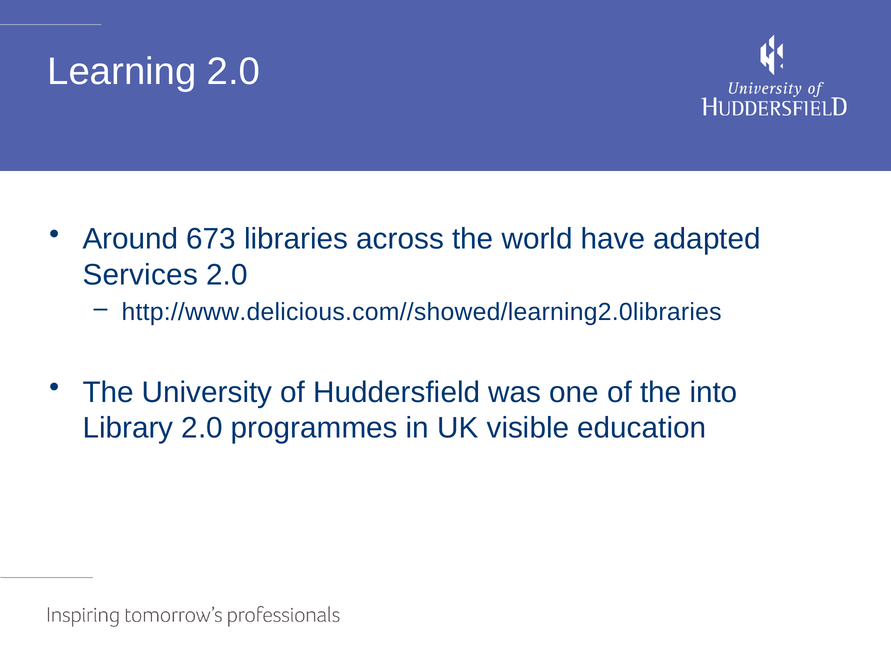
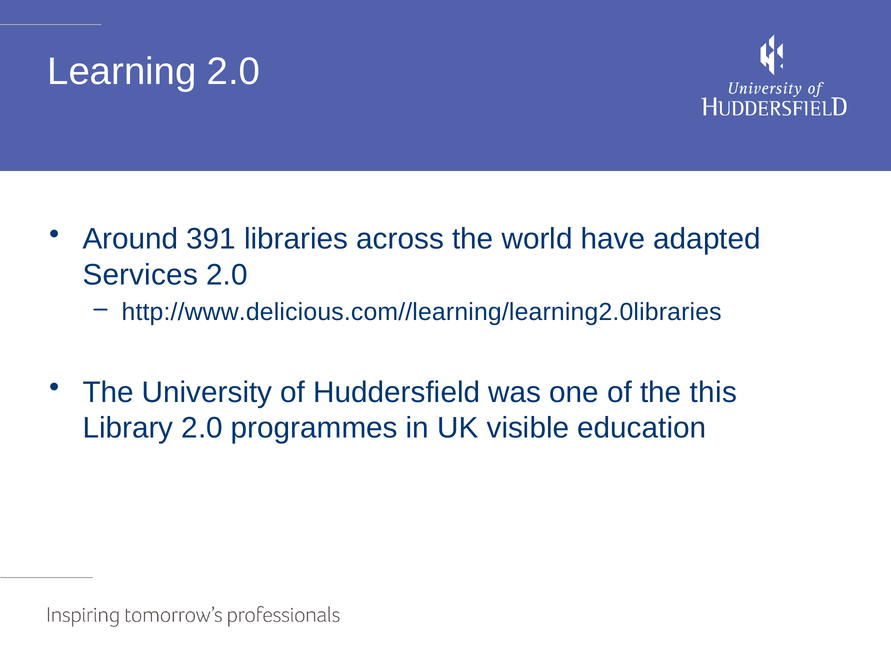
673: 673 -> 391
http://www.delicious.com//showed/learning2.0libraries: http://www.delicious.com//showed/learning2.0libraries -> http://www.delicious.com//learning/learning2.0libraries
into: into -> this
